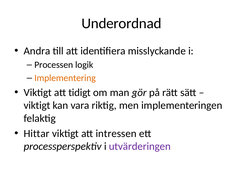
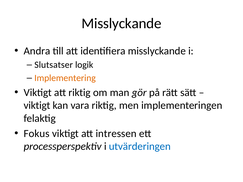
Underordnad at (122, 24): Underordnad -> Misslyckande
Processen: Processen -> Slutsatser
att tidigt: tidigt -> riktig
Hittar: Hittar -> Fokus
utvärderingen colour: purple -> blue
